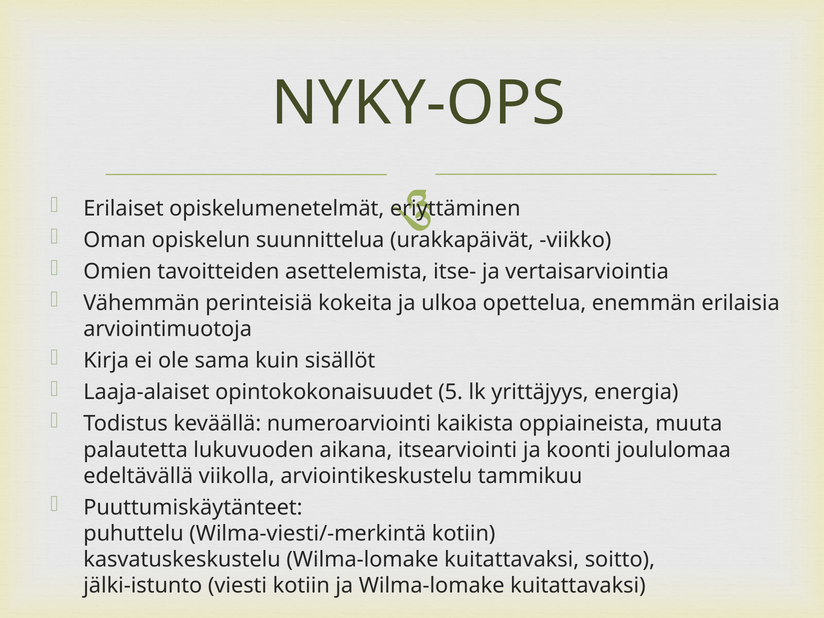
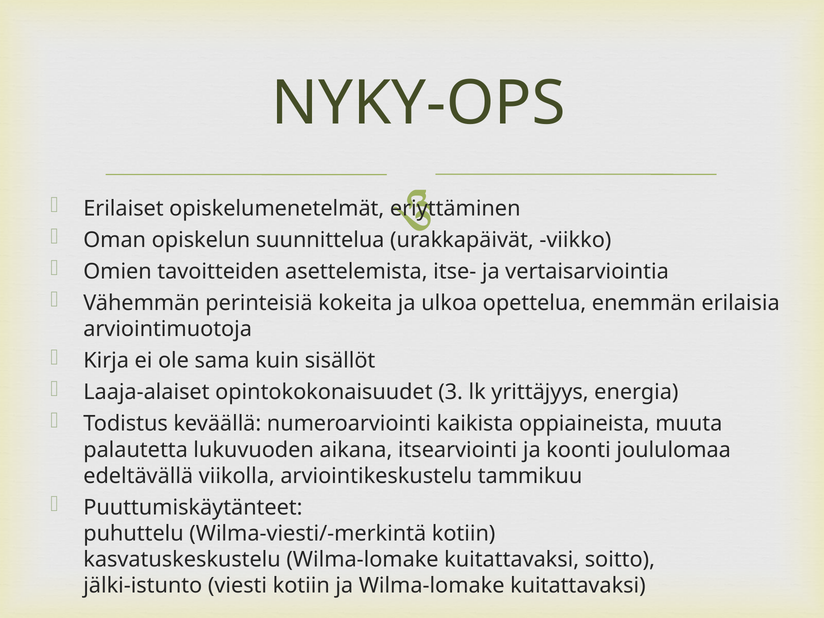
5: 5 -> 3
